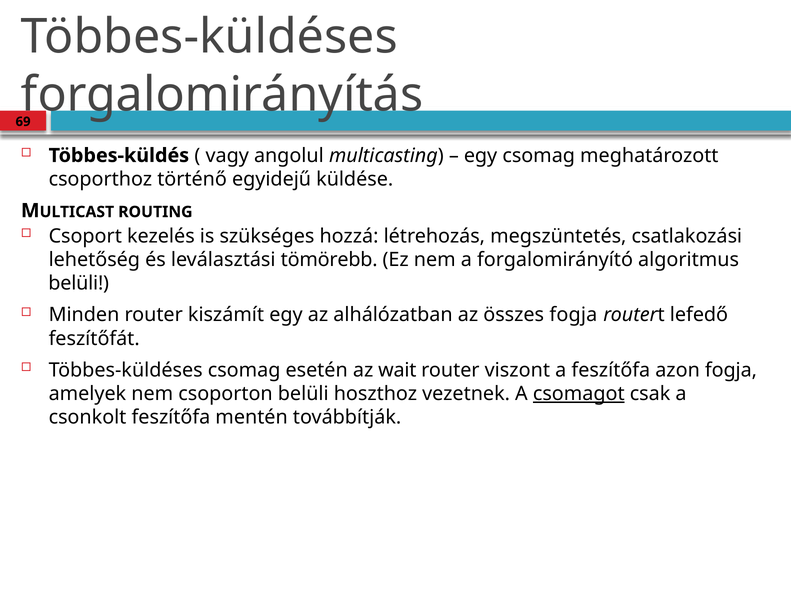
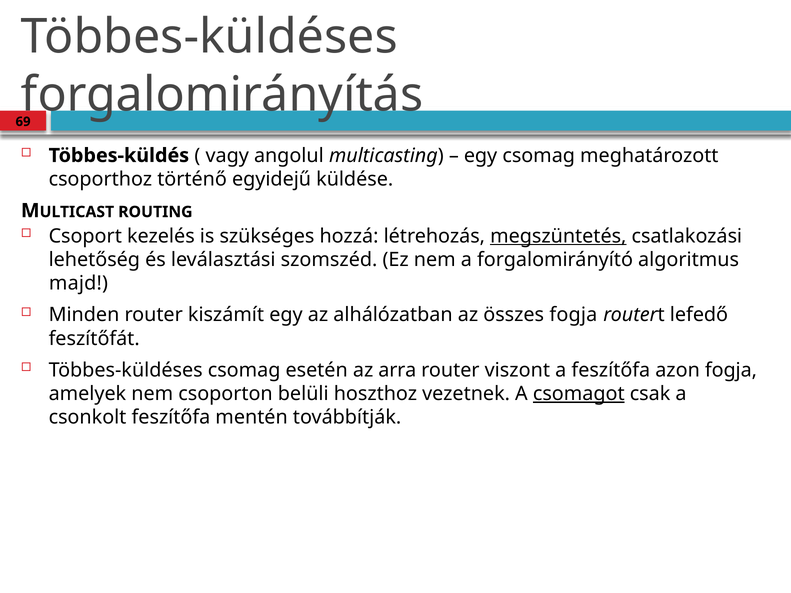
megszüntetés underline: none -> present
tömörebb: tömörebb -> szomszéd
belüli at (79, 284): belüli -> majd
wait: wait -> arra
